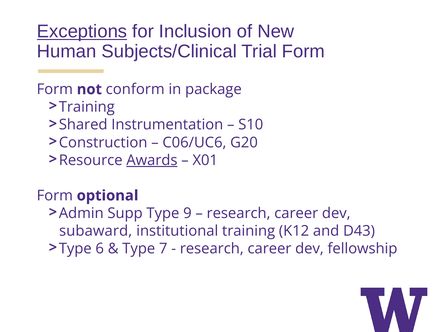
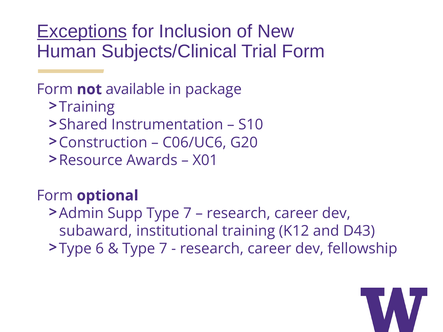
conform: conform -> available
Awards underline: present -> none
Supp Type 9: 9 -> 7
